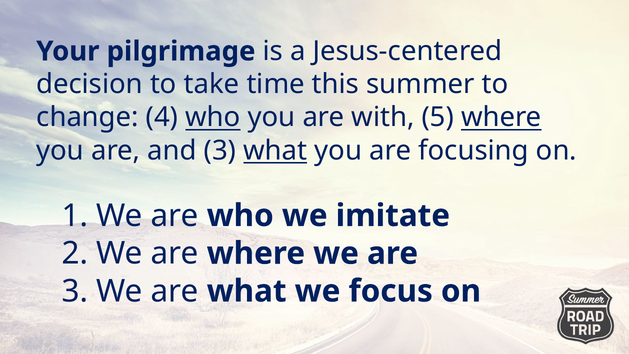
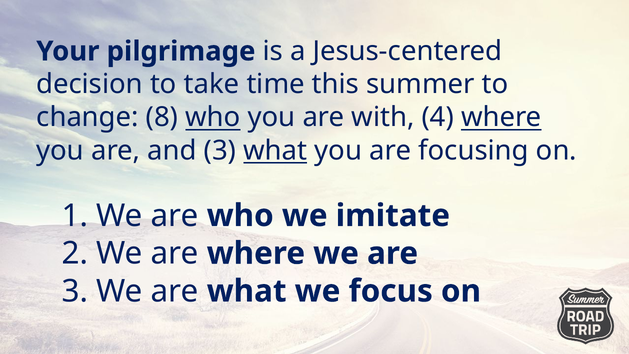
4: 4 -> 8
5: 5 -> 4
